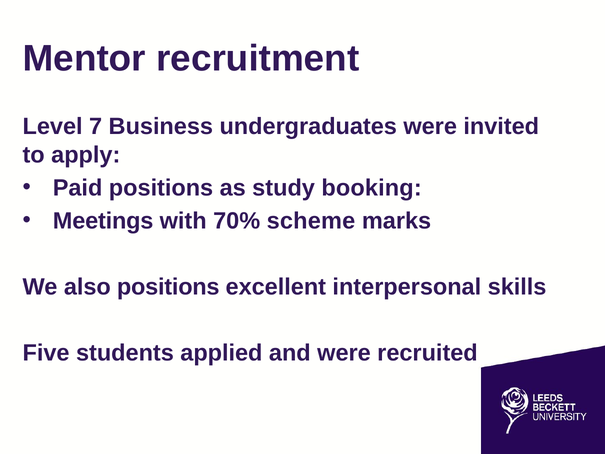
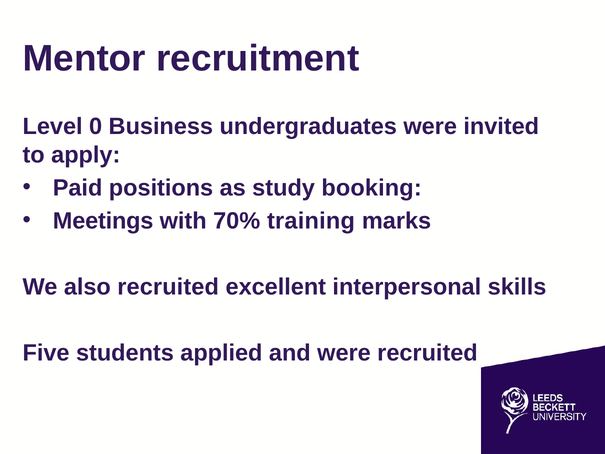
7: 7 -> 0
scheme: scheme -> training
also positions: positions -> recruited
